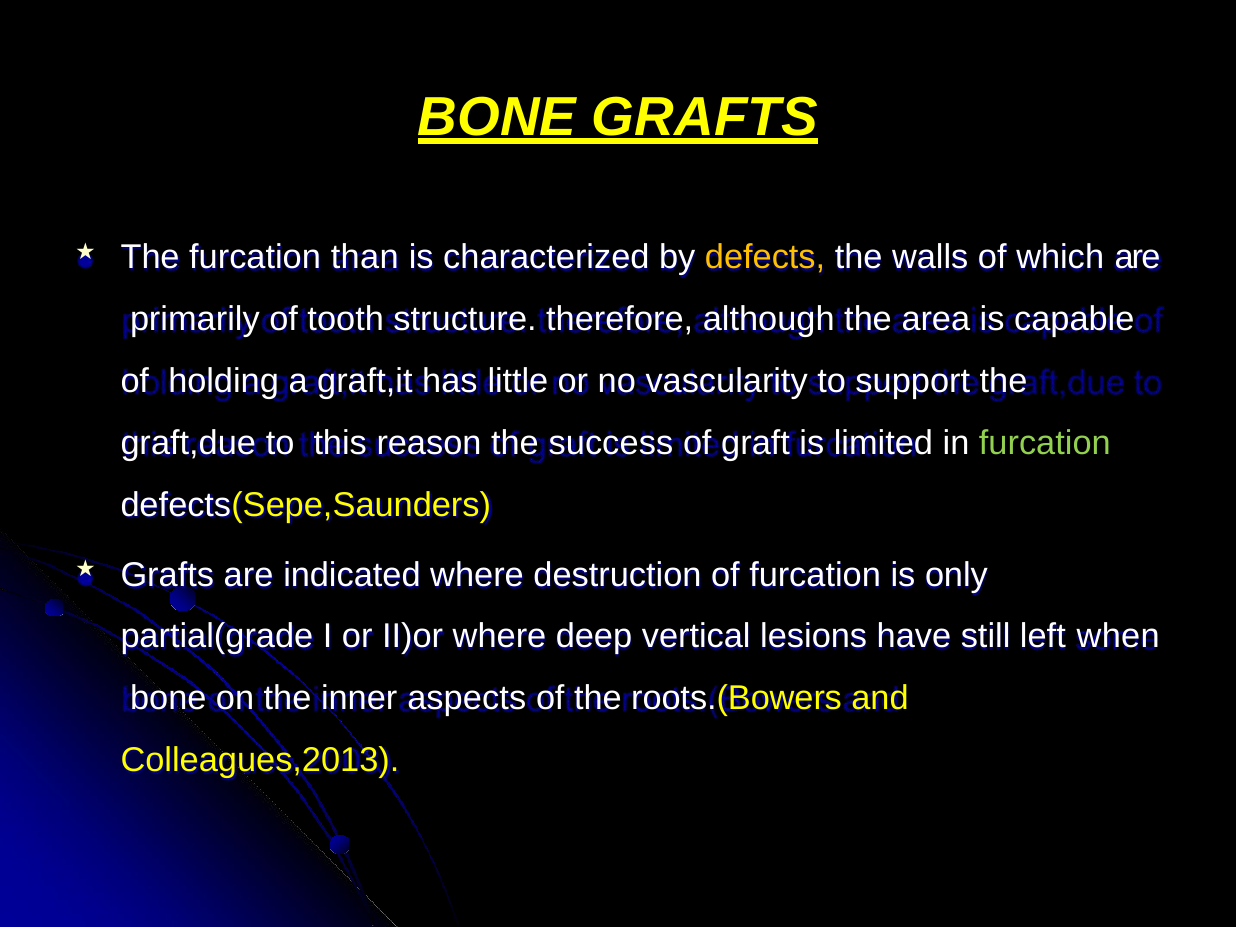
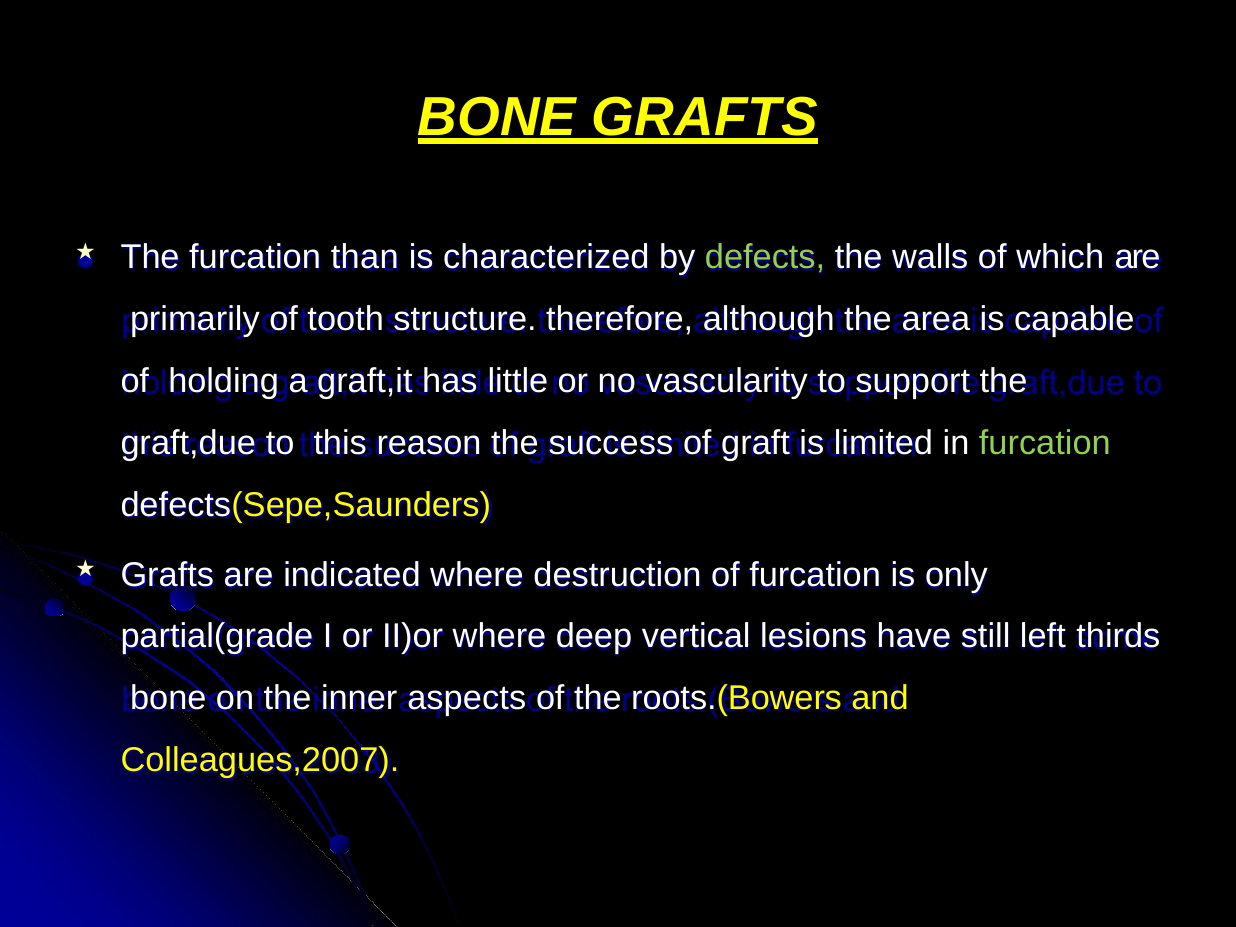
defects colour: yellow -> light green
when: when -> thirds
Colleagues,2013: Colleagues,2013 -> Colleagues,2007
